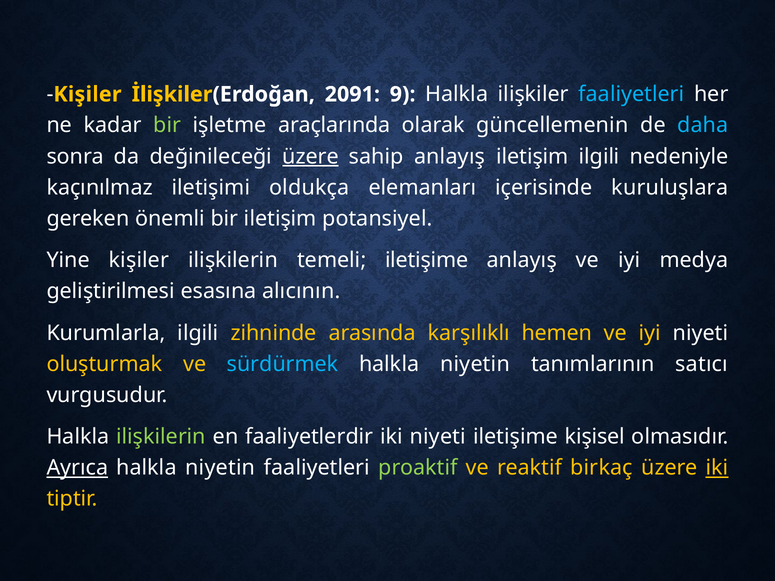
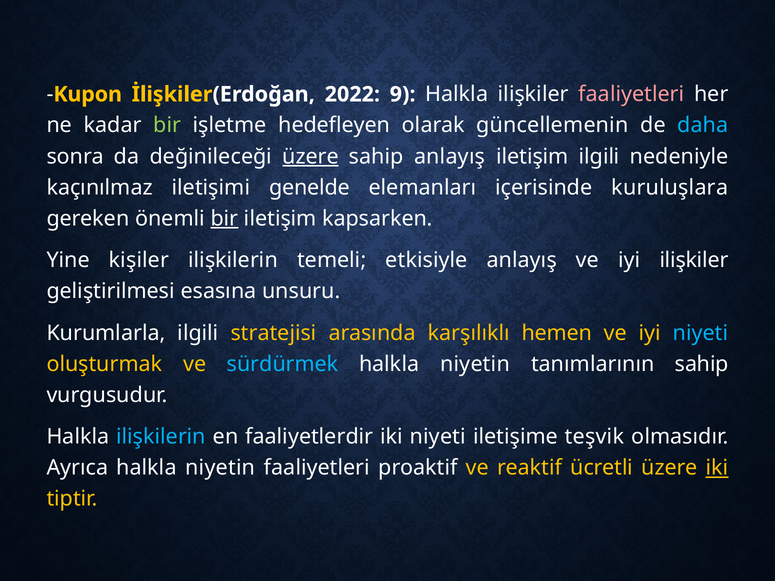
Kişiler at (87, 94): Kişiler -> Kupon
2091: 2091 -> 2022
faaliyetleri at (631, 94) colour: light blue -> pink
araçlarında: araçlarında -> hedefleyen
oldukça: oldukça -> genelde
bir at (224, 219) underline: none -> present
potansiyel: potansiyel -> kapsarken
temeli iletişime: iletişime -> etkisiyle
iyi medya: medya -> ilişkiler
alıcının: alıcının -> unsuru
zihninde: zihninde -> stratejisi
niyeti at (701, 333) colour: white -> light blue
tanımlarının satıcı: satıcı -> sahip
ilişkilerin at (161, 437) colour: light green -> light blue
kişisel: kişisel -> teşvik
Ayrıca underline: present -> none
proaktif colour: light green -> white
birkaç: birkaç -> ücretli
